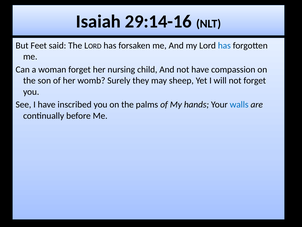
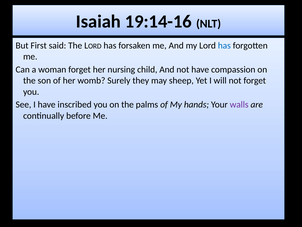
29:14-16: 29:14-16 -> 19:14-16
Feet: Feet -> First
walls colour: blue -> purple
